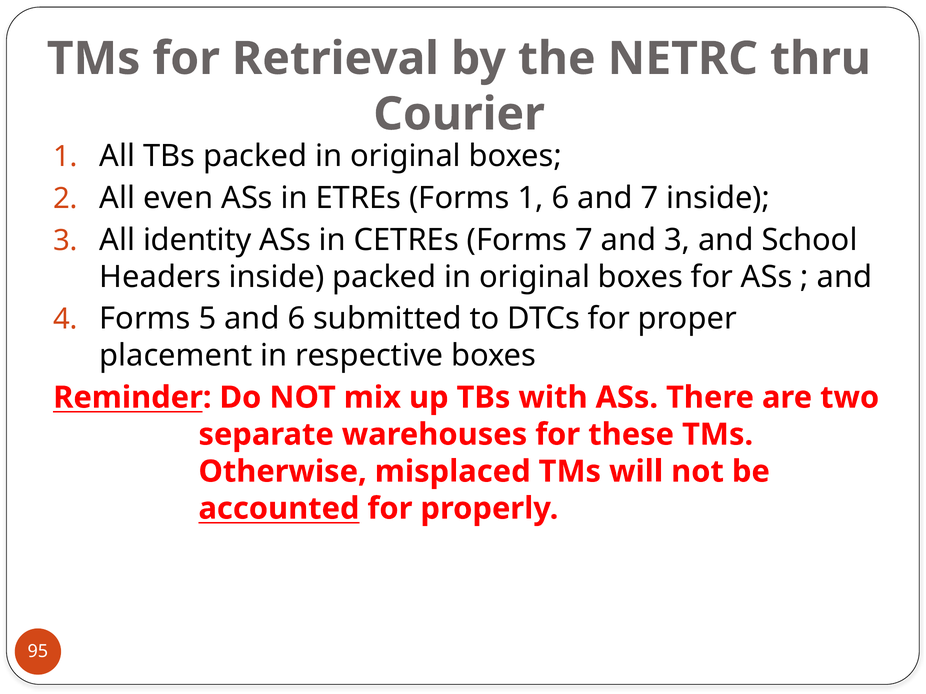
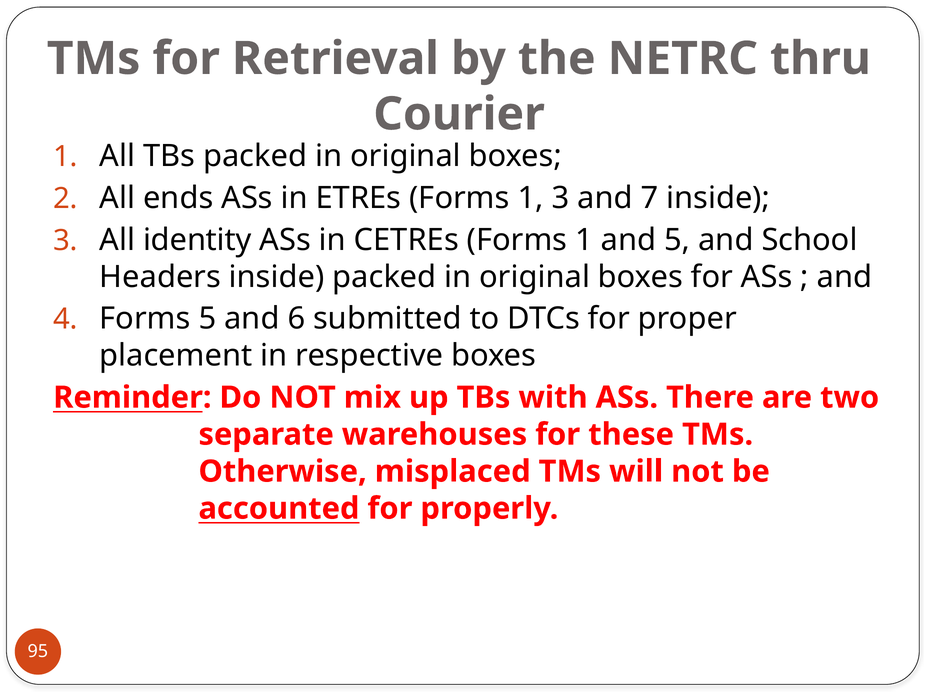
even: even -> ends
1 6: 6 -> 3
CETREs Forms 7: 7 -> 1
and 3: 3 -> 5
